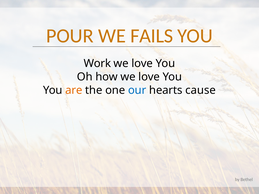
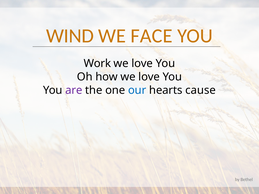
POUR: POUR -> WIND
FAILS: FAILS -> FACE
are colour: orange -> purple
